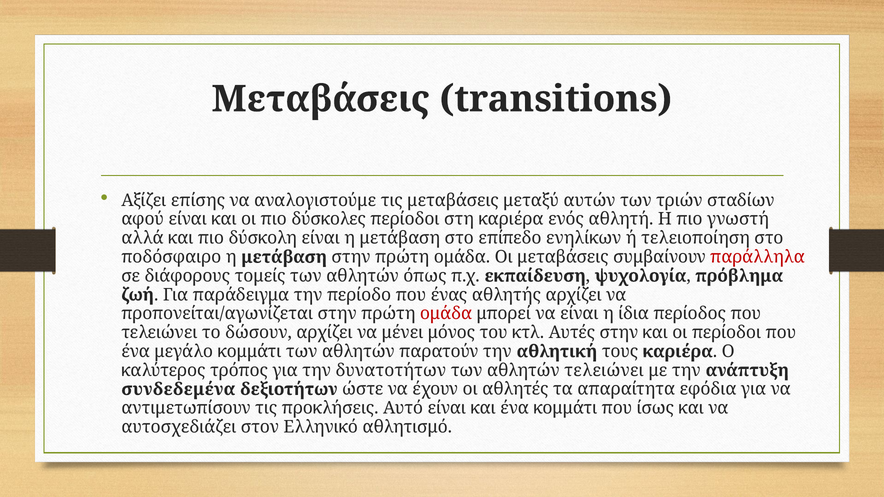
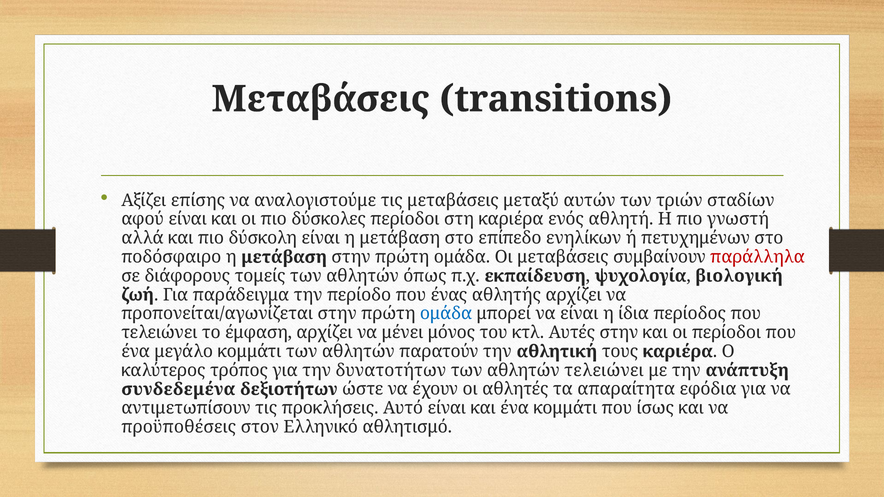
τελειοποίηση: τελειοποίηση -> πετυχημένων
πρόβλημα: πρόβλημα -> βιολογική
ομάδα at (446, 314) colour: red -> blue
δώσουν: δώσουν -> έμφαση
αυτοσχεδιάζει: αυτοσχεδιάζει -> προϋποθέσεις
